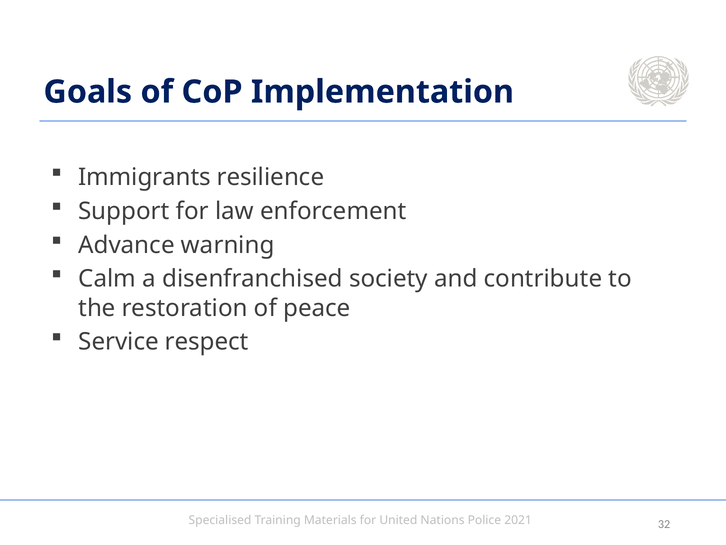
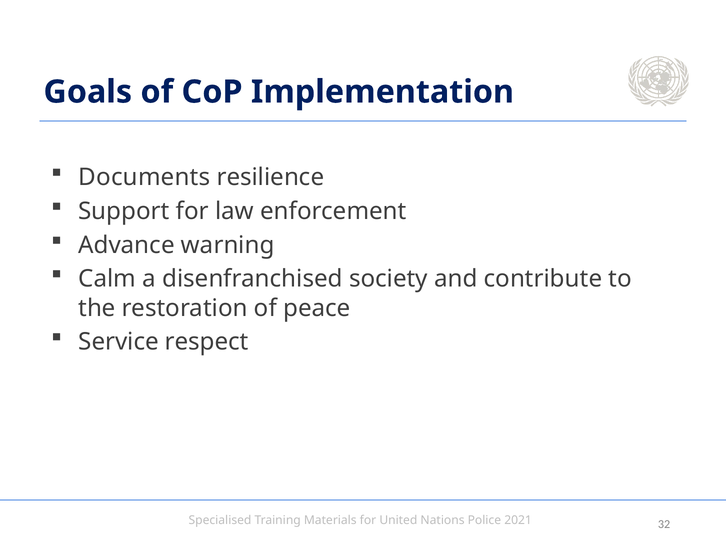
Immigrants: Immigrants -> Documents
